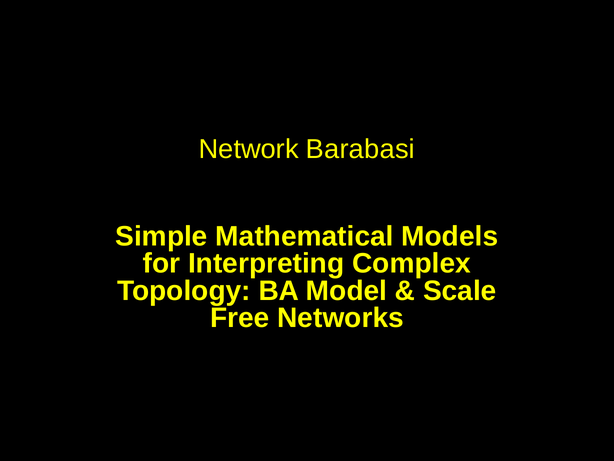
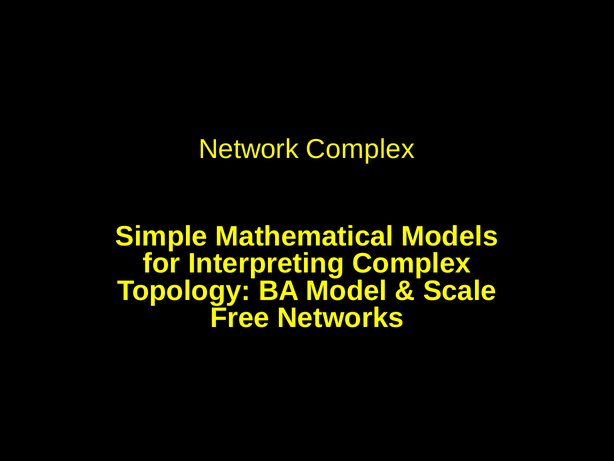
Network Barabasi: Barabasi -> Complex
